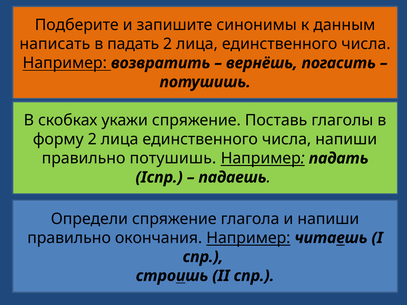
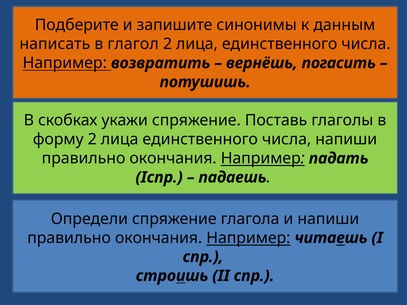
в падать: падать -> глагол
потушишь at (173, 158): потушишь -> окончания
